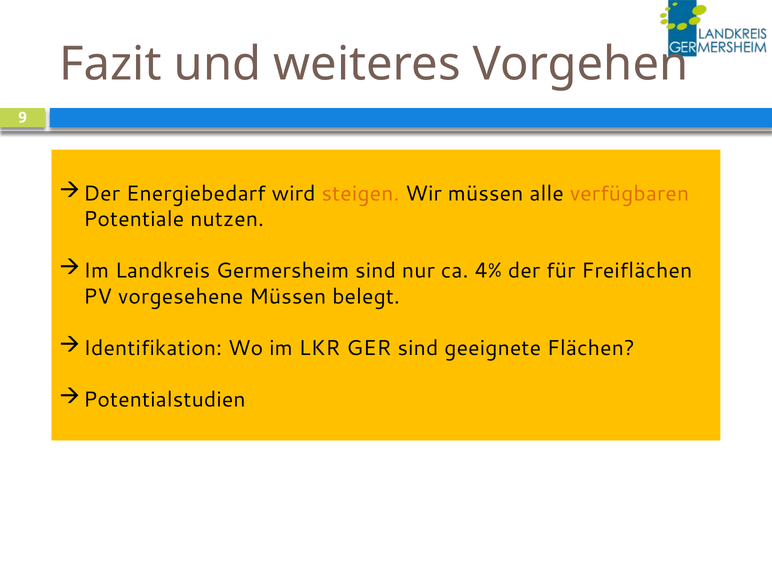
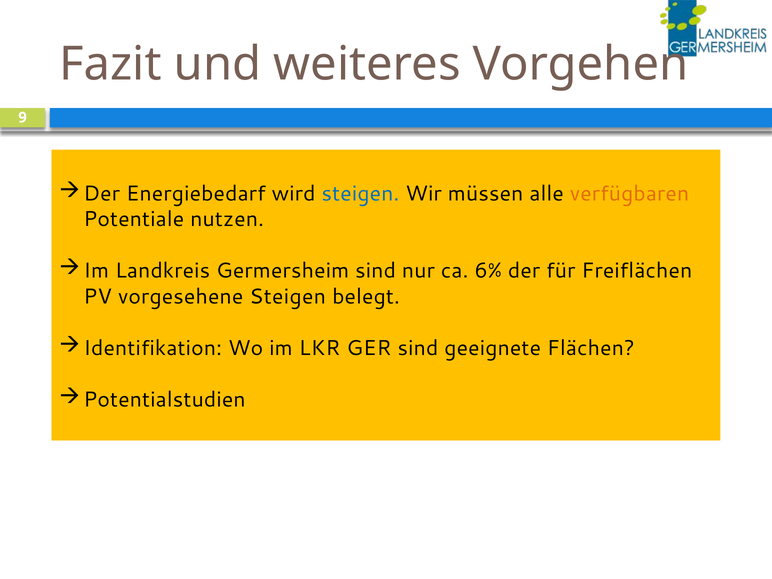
steigen at (360, 194) colour: orange -> blue
4%: 4% -> 6%
vorgesehene Müssen: Müssen -> Steigen
